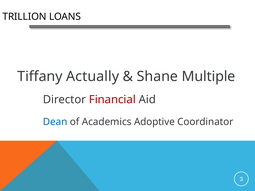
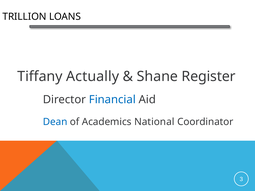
Multiple: Multiple -> Register
Financial colour: red -> blue
Adoptive: Adoptive -> National
